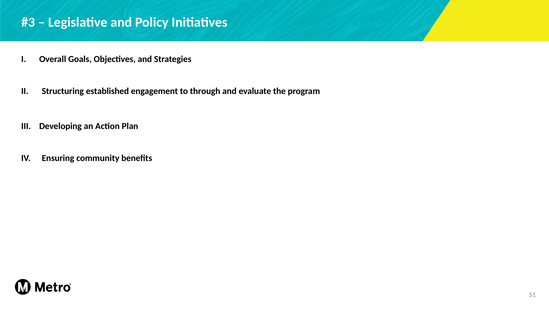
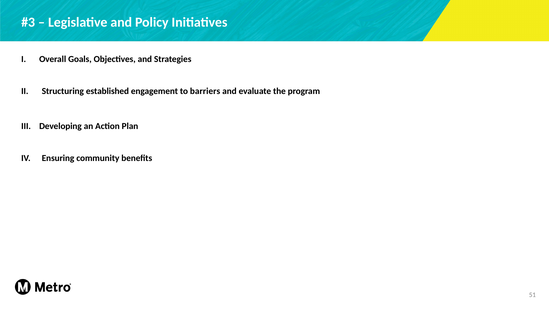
through: through -> barriers
